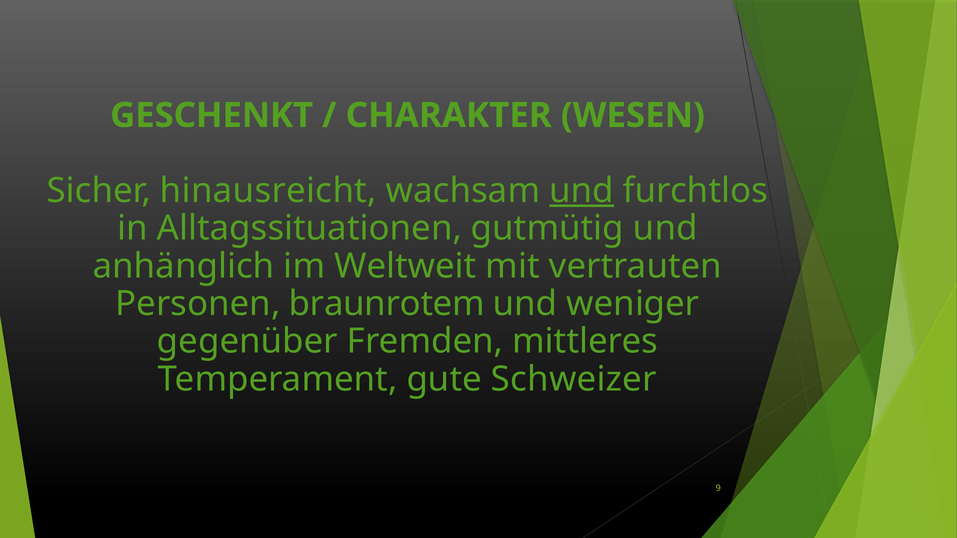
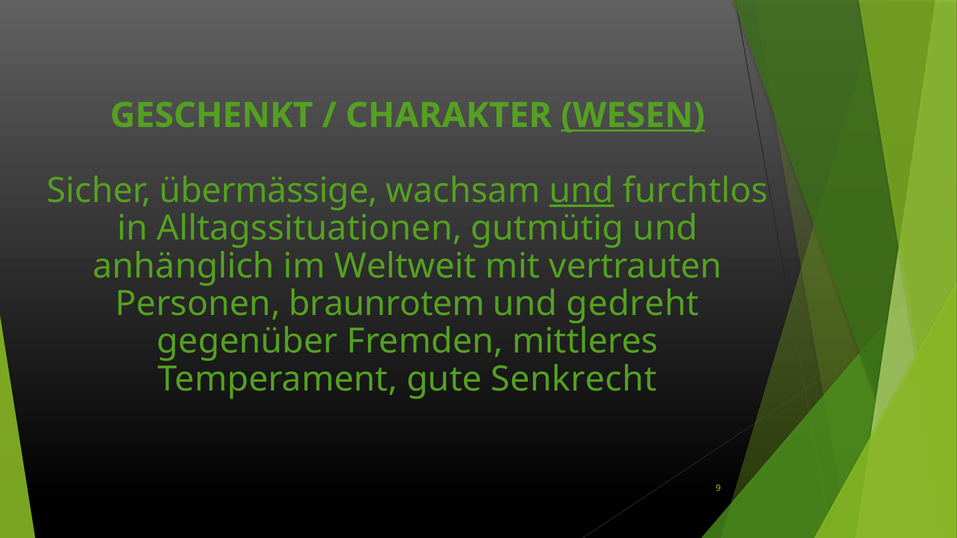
WESEN underline: none -> present
hinausreicht: hinausreicht -> übermässige
weniger: weniger -> gedreht
Schweizer: Schweizer -> Senkrecht
